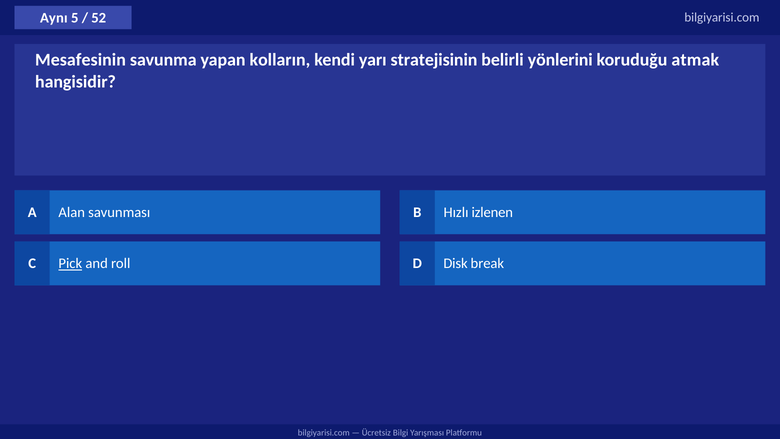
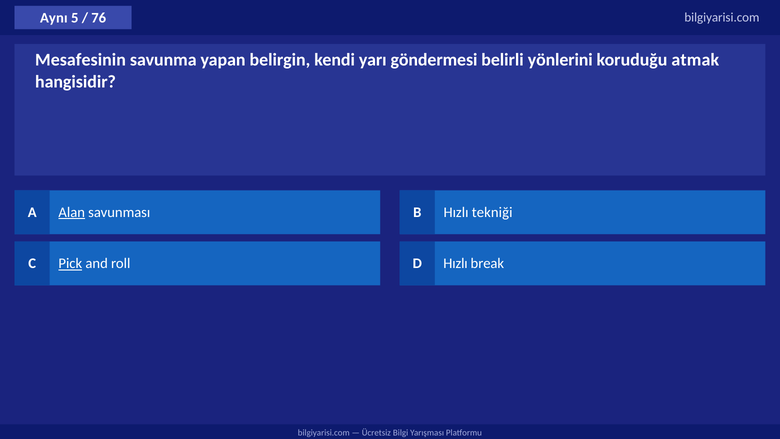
52: 52 -> 76
kolların: kolların -> belirgin
stratejisinin: stratejisinin -> göndermesi
Alan underline: none -> present
izlenen: izlenen -> tekniği
D Disk: Disk -> Hızlı
